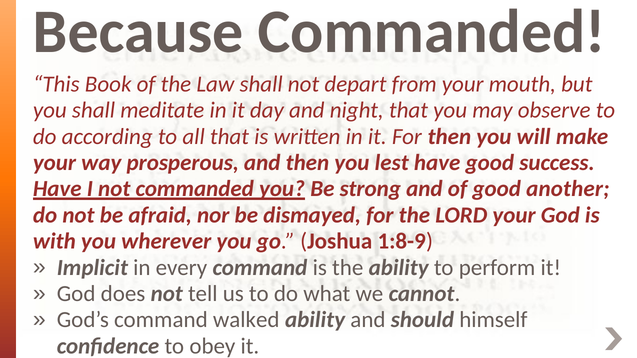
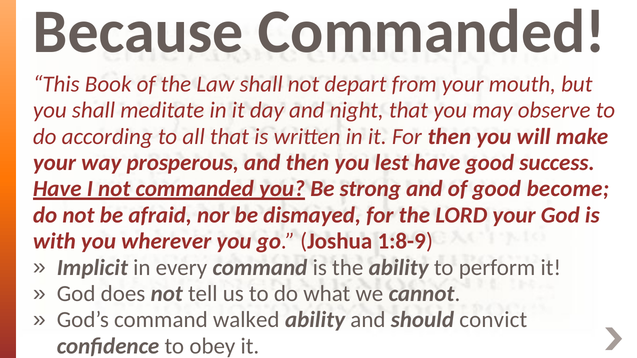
another: another -> become
himself: himself -> convict
